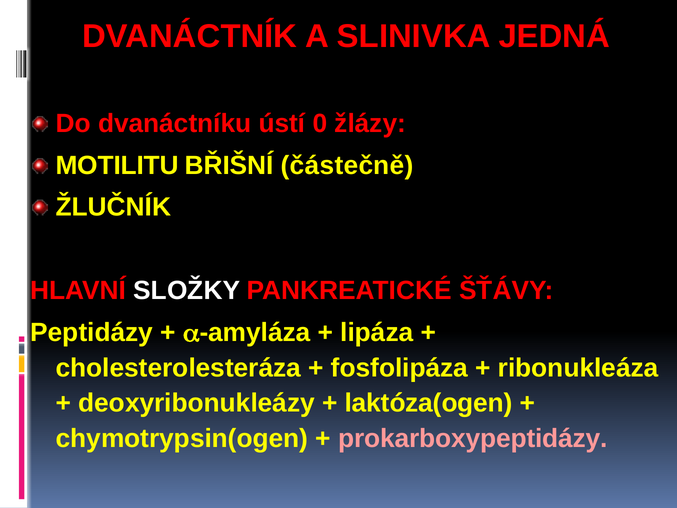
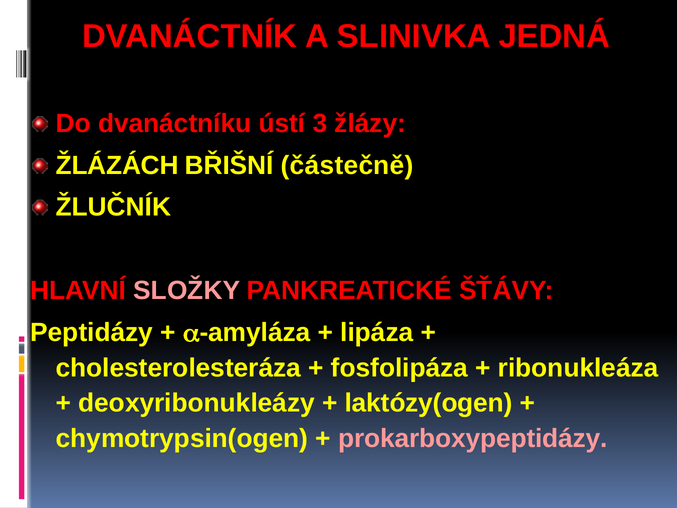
0: 0 -> 3
MOTILITU: MOTILITU -> ŽLÁZÁCH
SLOŽKY colour: white -> pink
laktóza(ogen: laktóza(ogen -> laktózy(ogen
